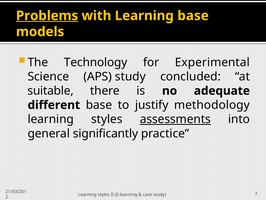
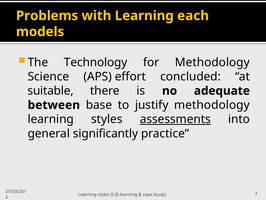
Problems underline: present -> none
Learning base: base -> each
for Experimental: Experimental -> Methodology
APS study: study -> effort
different: different -> between
